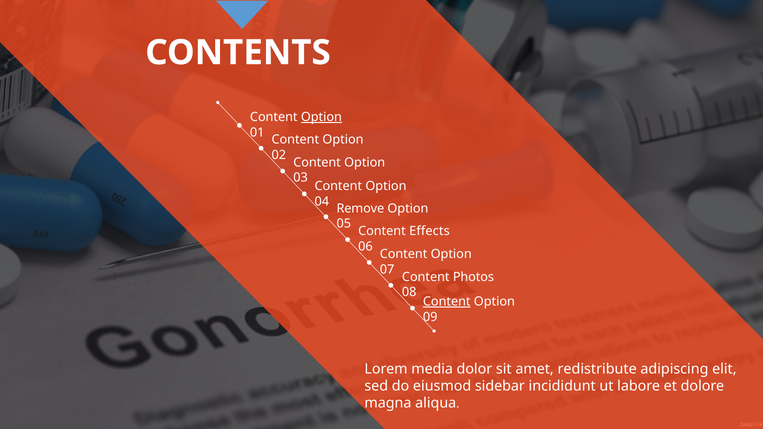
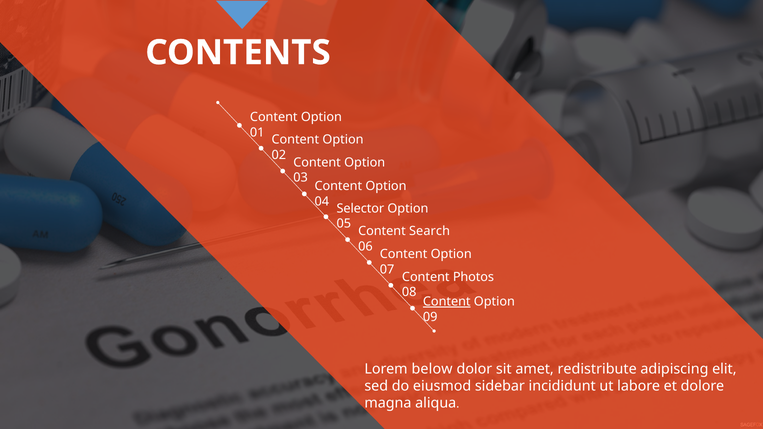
Option at (321, 117) underline: present -> none
Remove: Remove -> Selector
Effects: Effects -> Search
media: media -> below
